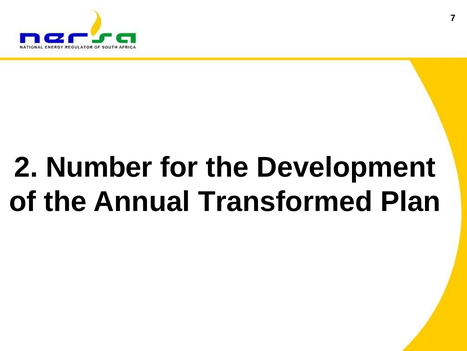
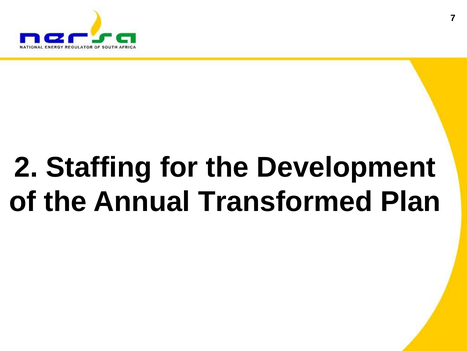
Number: Number -> Staffing
